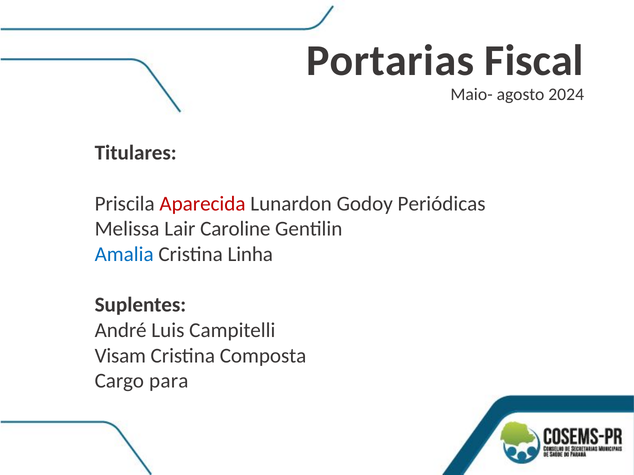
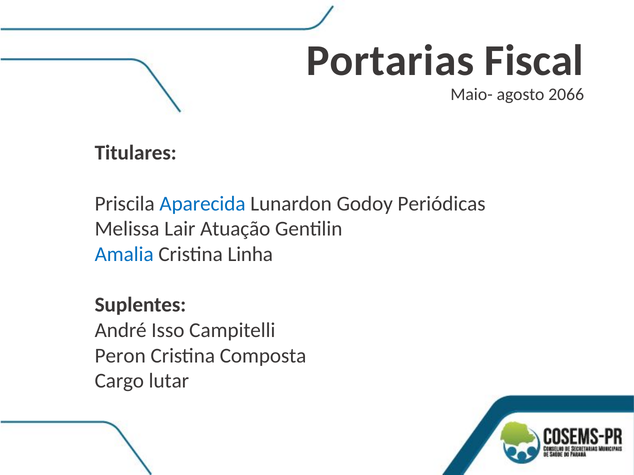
2024: 2024 -> 2066
Aparecida colour: red -> blue
Caroline: Caroline -> Atuação
Luis: Luis -> Isso
Visam: Visam -> Peron
para: para -> lutar
